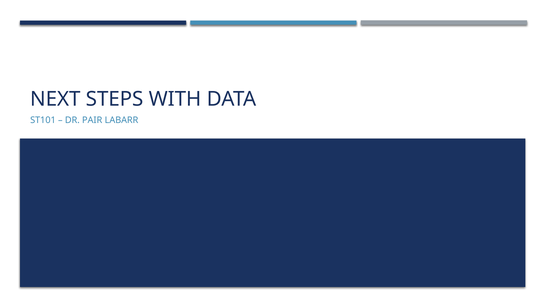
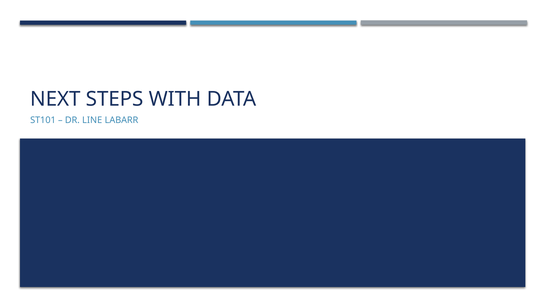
PAIR: PAIR -> LINE
